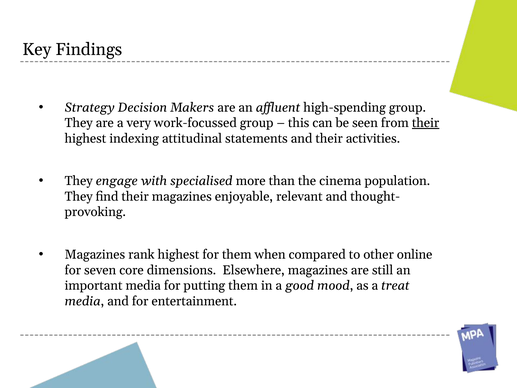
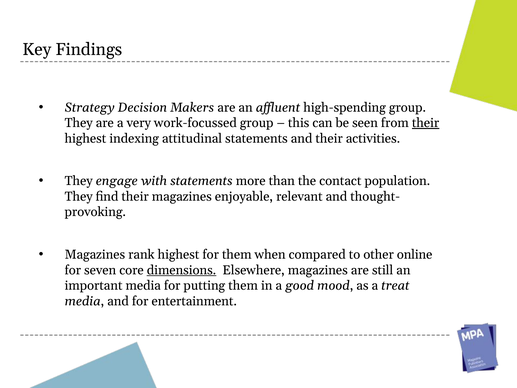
with specialised: specialised -> statements
cinema: cinema -> contact
dimensions underline: none -> present
